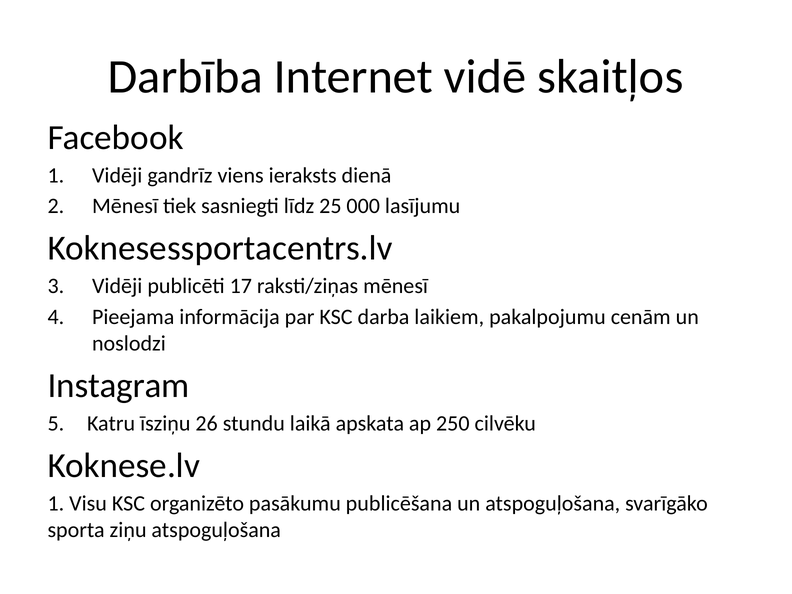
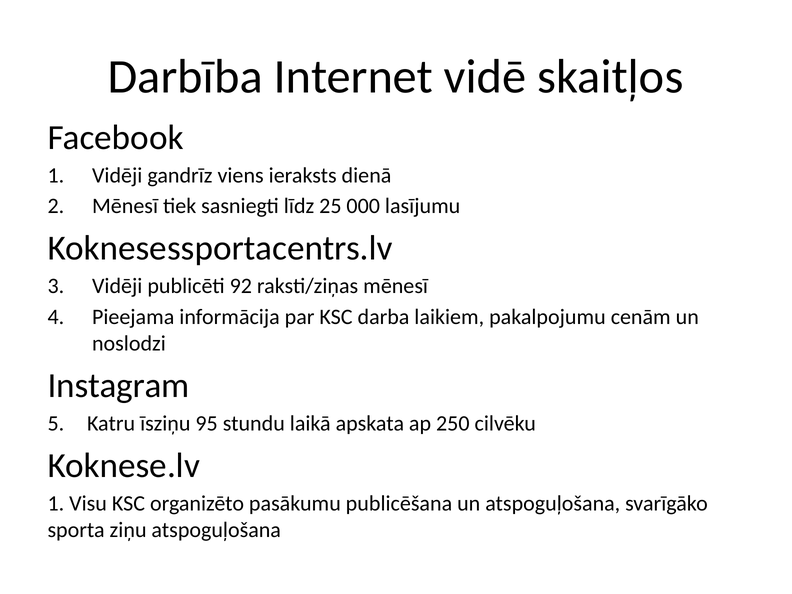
17: 17 -> 92
26: 26 -> 95
